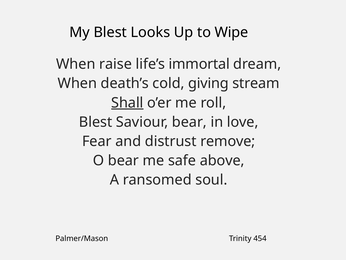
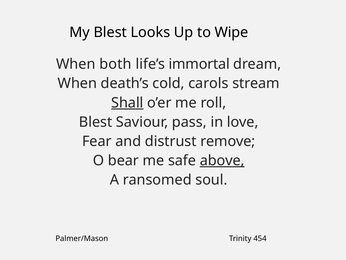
raise: raise -> both
giving: giving -> carols
Saviour bear: bear -> pass
above underline: none -> present
